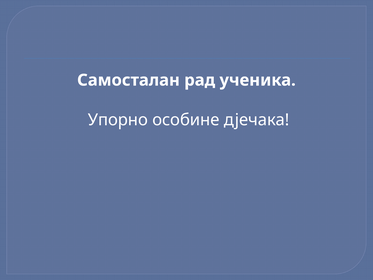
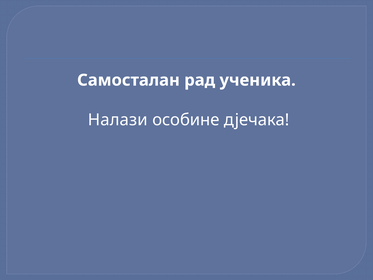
Упорно: Упорно -> Нaлaзи
